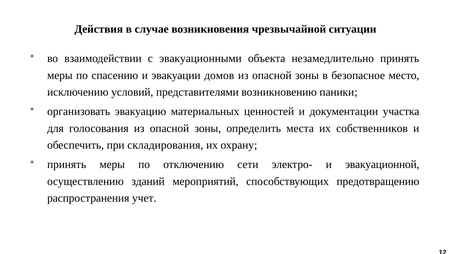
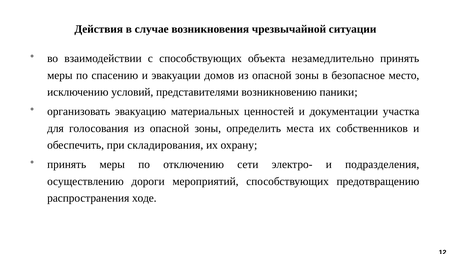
с эвакуационными: эвакуационными -> способствующих
эвакуационной: эвакуационной -> подразделения
зданий: зданий -> дороги
учет: учет -> ходе
